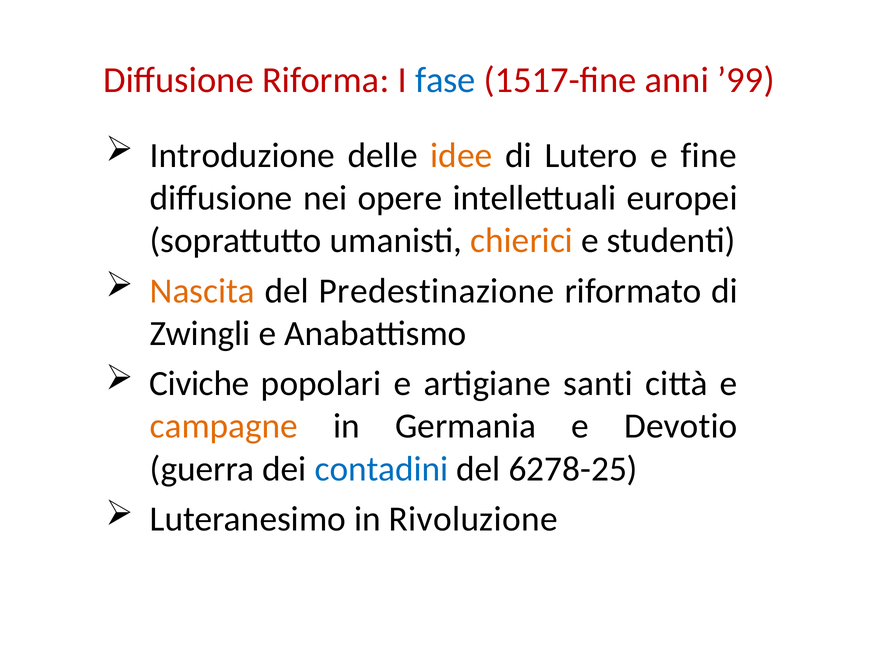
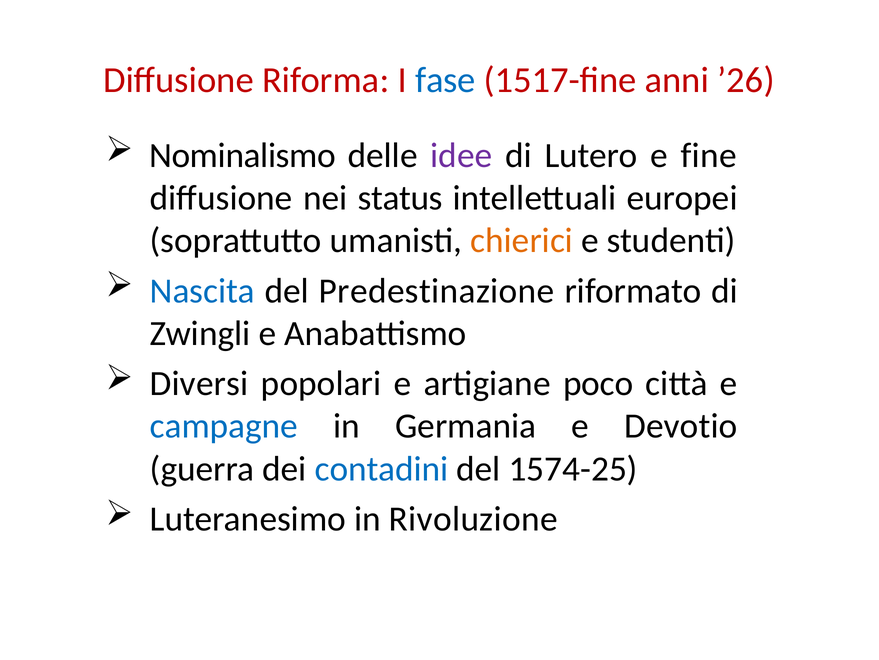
’99: ’99 -> ’26
Introduzione: Introduzione -> Nominalismo
idee colour: orange -> purple
opere: opere -> status
Nascita colour: orange -> blue
Civiche: Civiche -> Diversi
santi: santi -> poco
campagne colour: orange -> blue
6278-25: 6278-25 -> 1574-25
